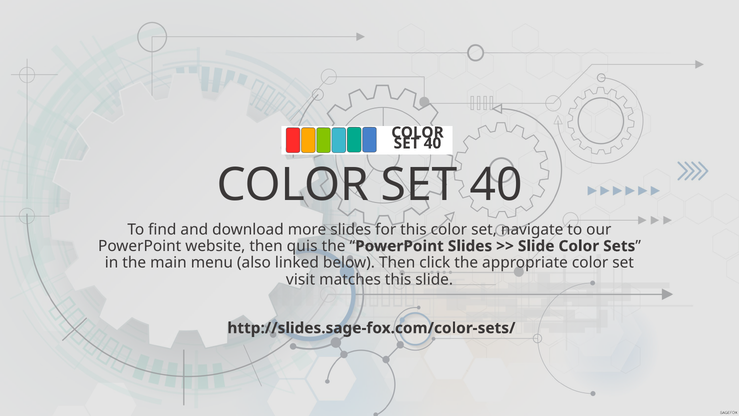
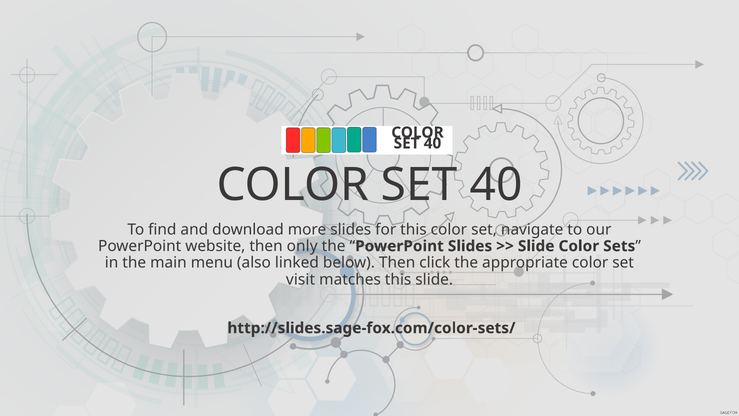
quis: quis -> only
